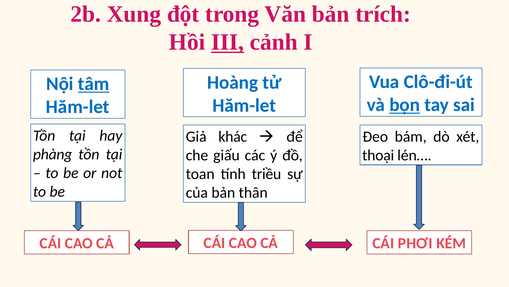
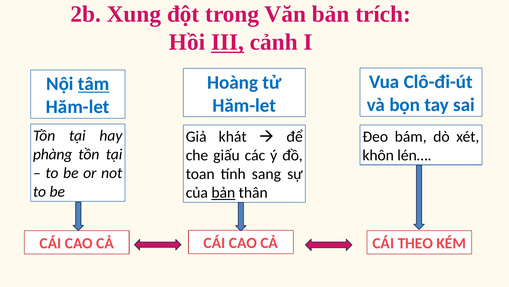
bọn underline: present -> none
khác: khác -> khát
thoại: thoại -> khôn
triều: triều -> sang
bản at (223, 192) underline: none -> present
PHƠI: PHƠI -> THEO
